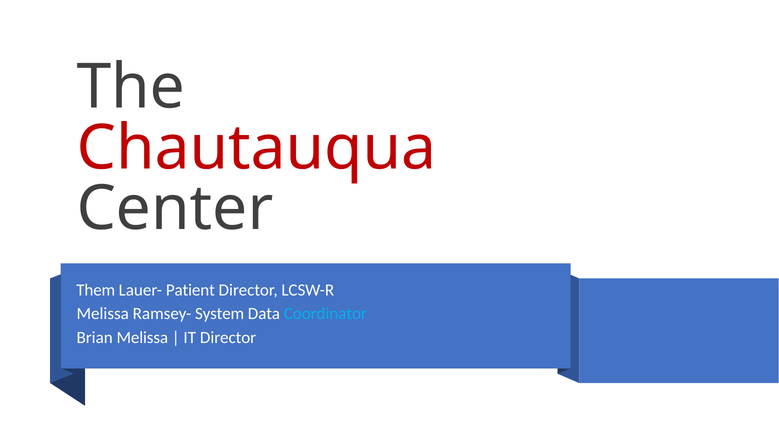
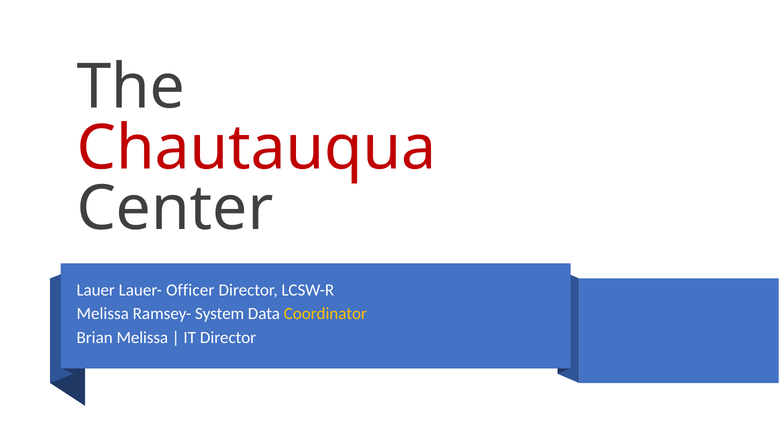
Them: Them -> Lauer
Patient: Patient -> Officer
Coordinator colour: light blue -> yellow
